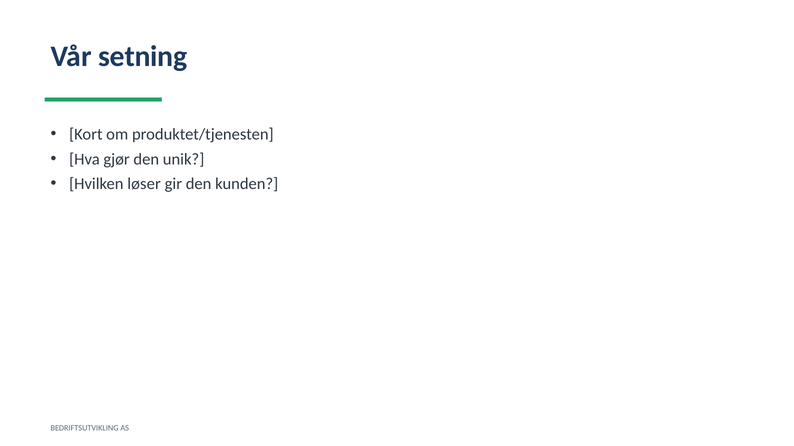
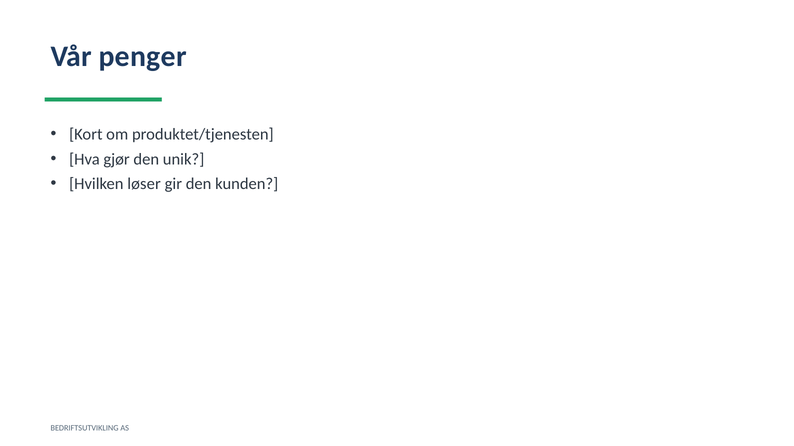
setning: setning -> penger
